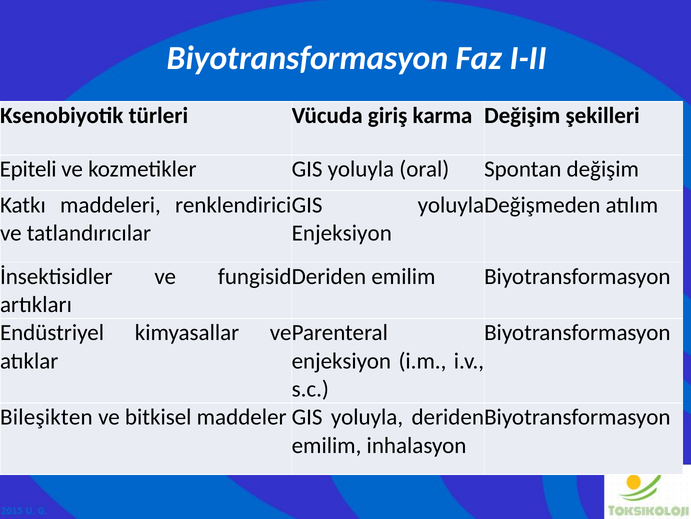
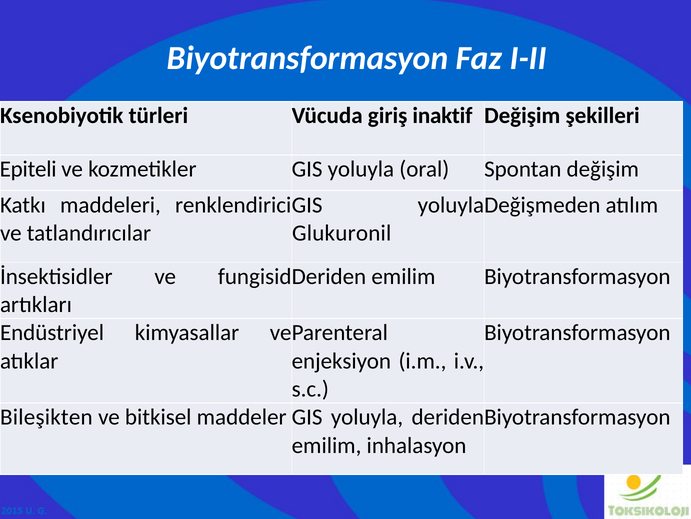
karma: karma -> inaktif
Enjeksiyon at (342, 233): Enjeksiyon -> Glukuronil
